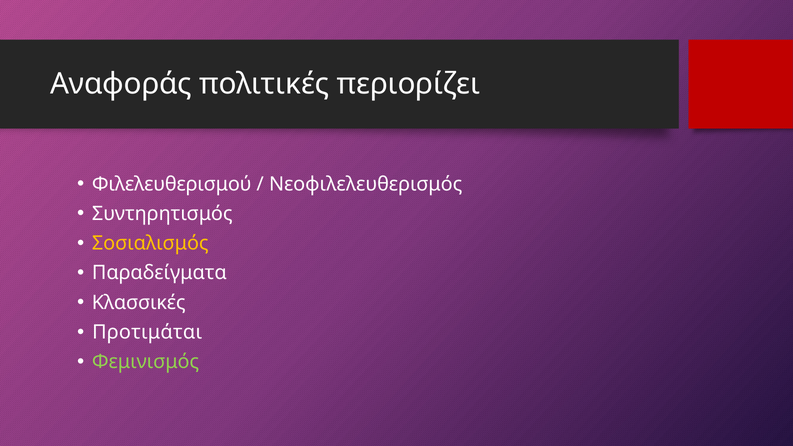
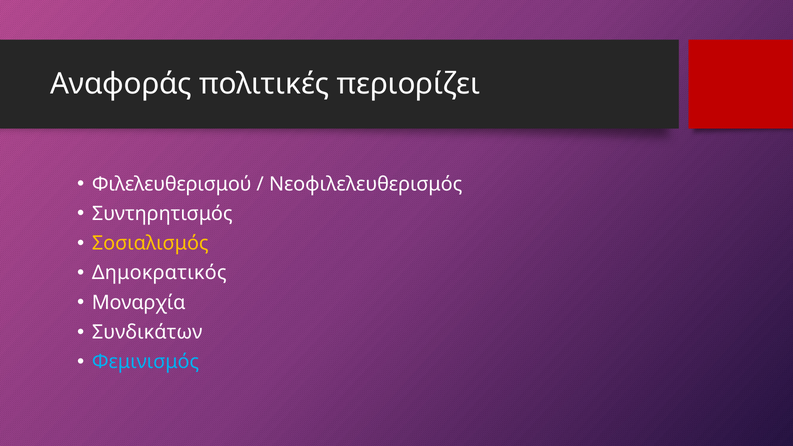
Παραδείγματα: Παραδείγματα -> Δημοκρατικός
Κλασσικές: Κλασσικές -> Μοναρχία
Προτιμάται: Προτιμάται -> Συνδικάτων
Φεμινισμός colour: light green -> light blue
